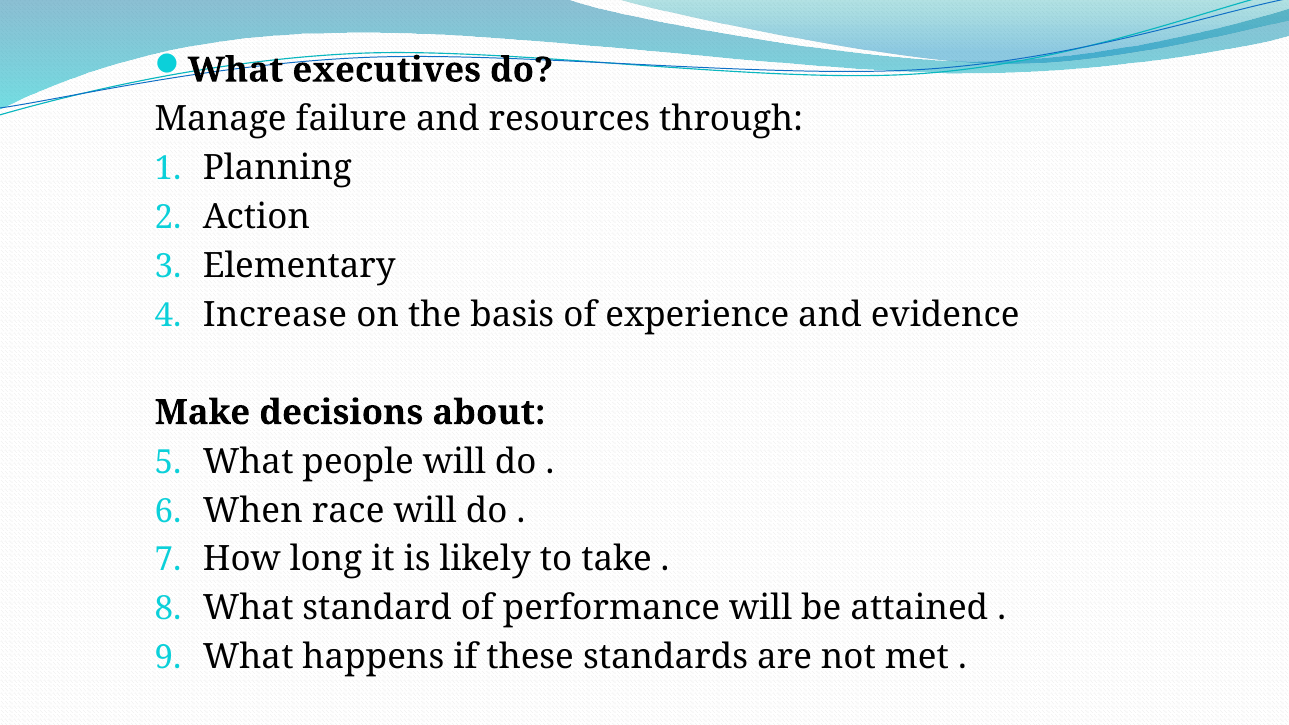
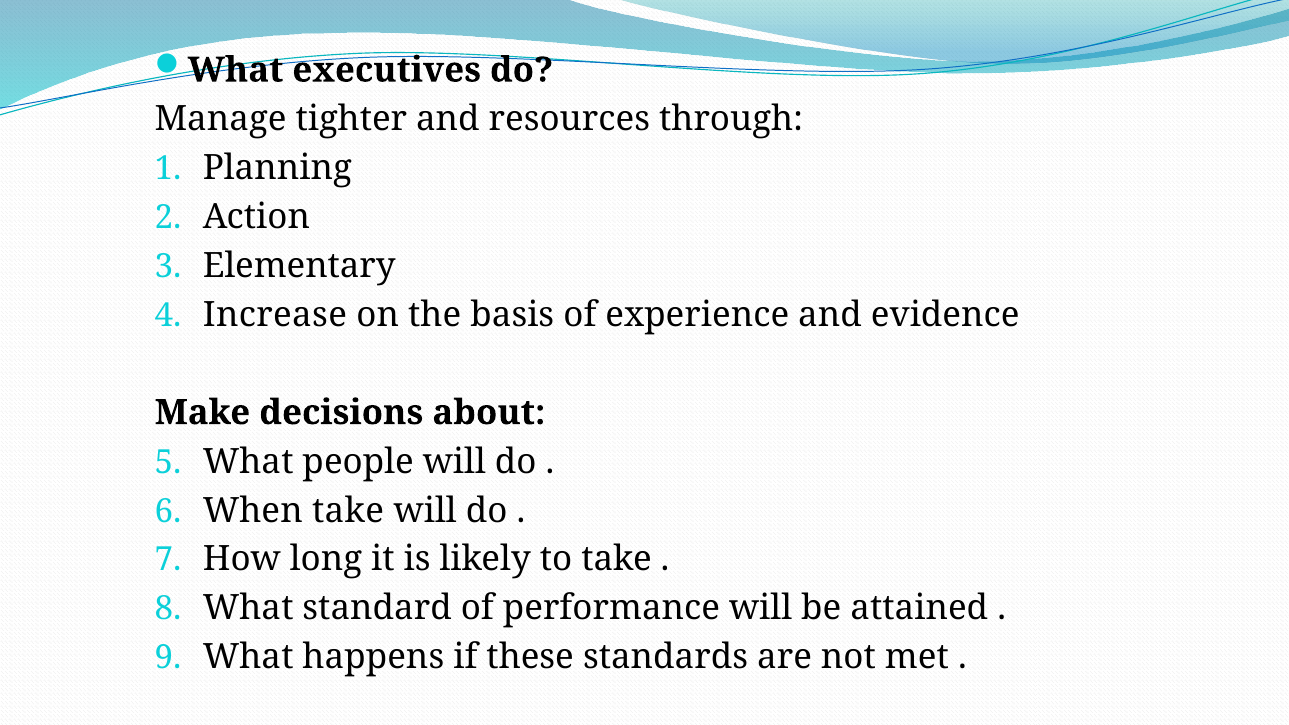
failure: failure -> tighter
When race: race -> take
